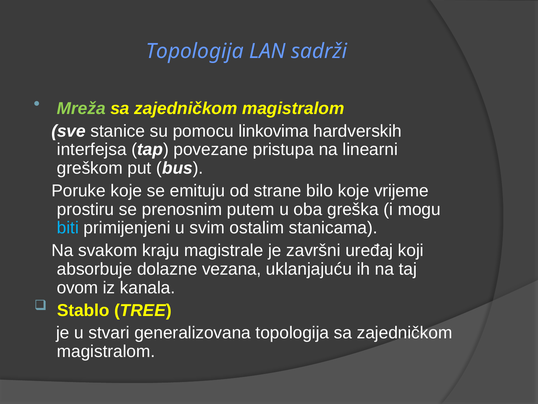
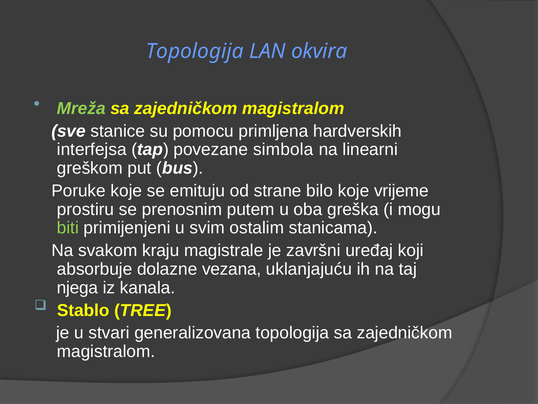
sadrži: sadrži -> okvira
linkovima: linkovima -> primljena
pristupa: pristupa -> simbola
biti colour: light blue -> light green
ovom: ovom -> njega
